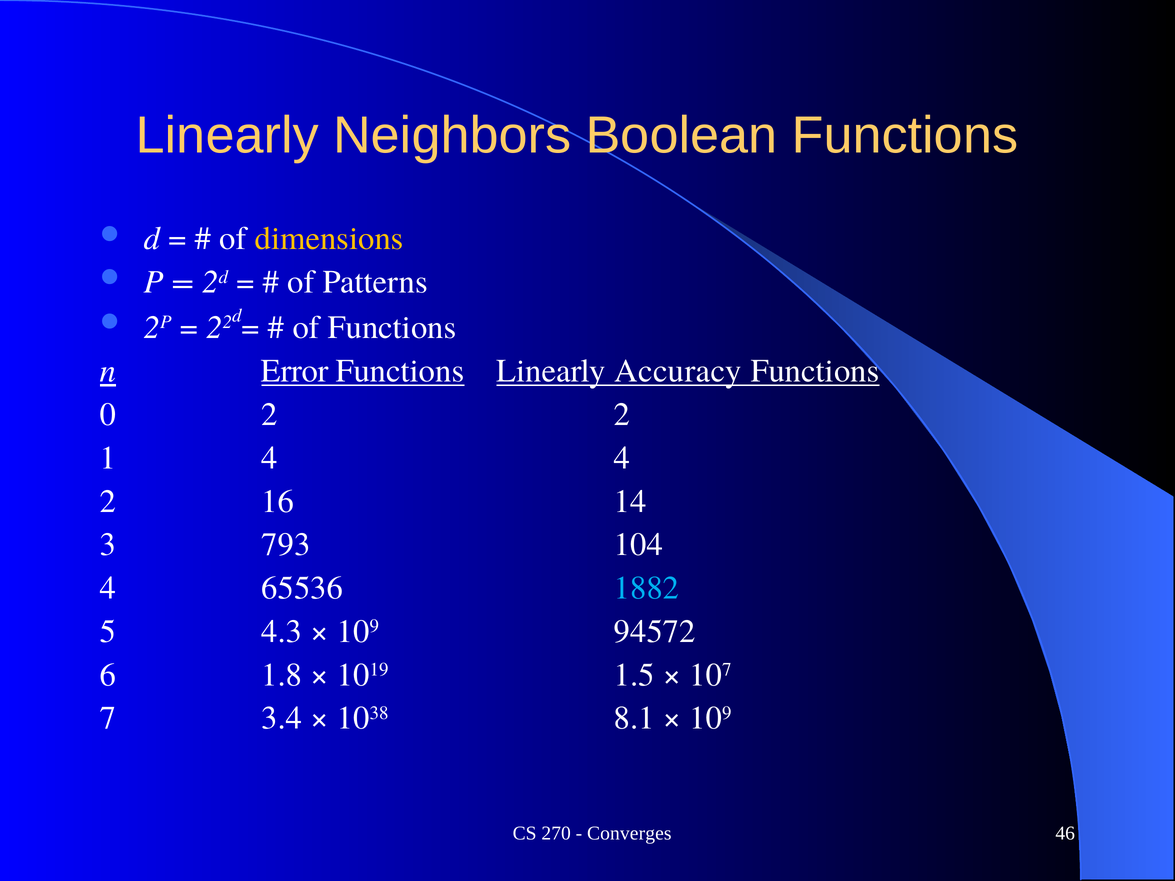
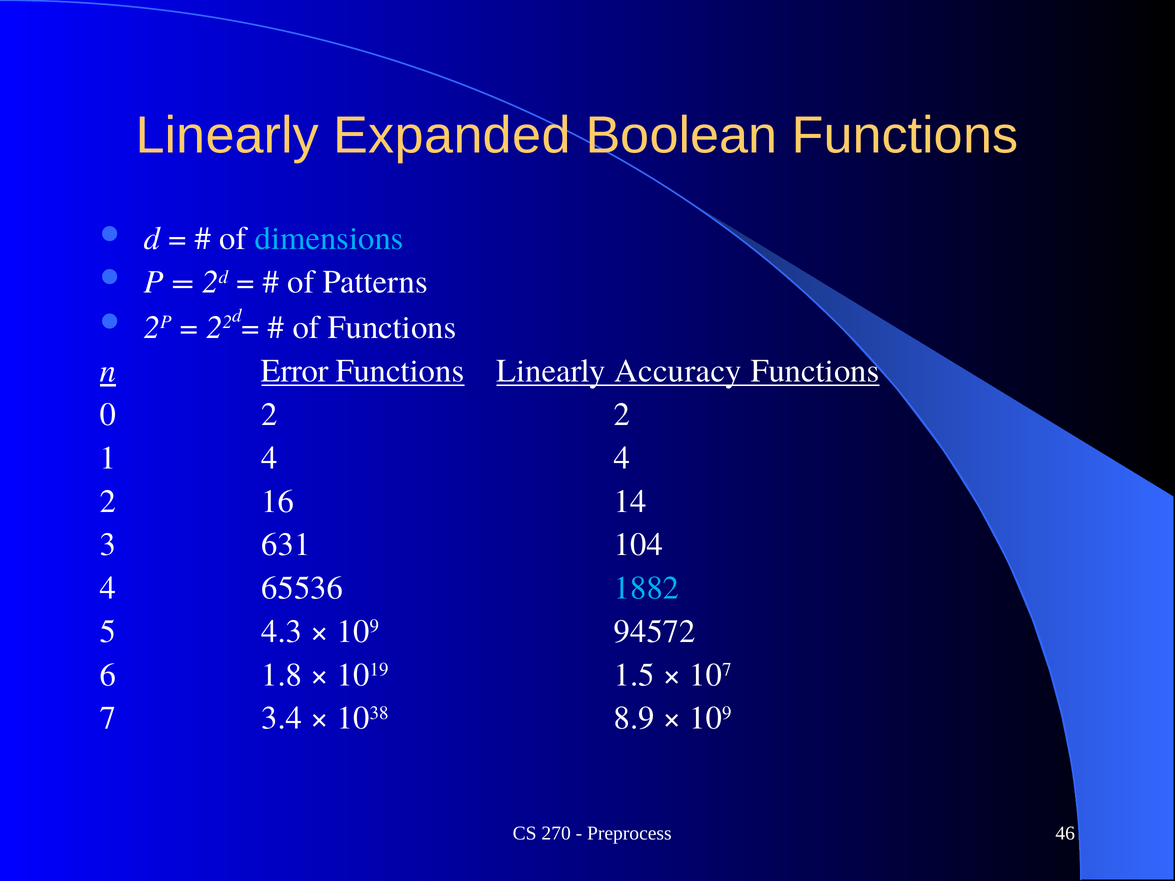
Neighbors: Neighbors -> Expanded
dimensions colour: yellow -> light blue
793: 793 -> 631
8.1: 8.1 -> 8.9
Converges: Converges -> Preprocess
